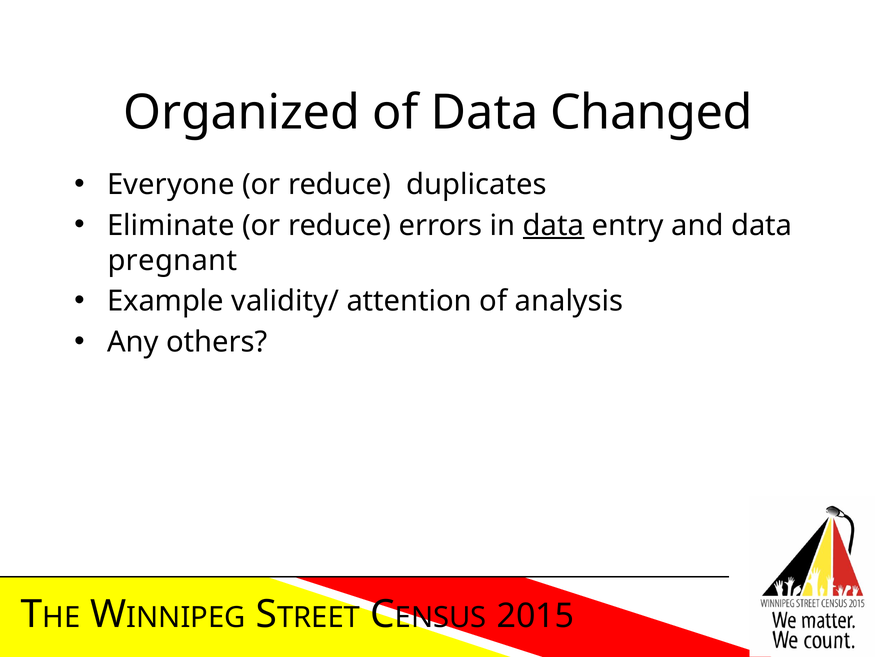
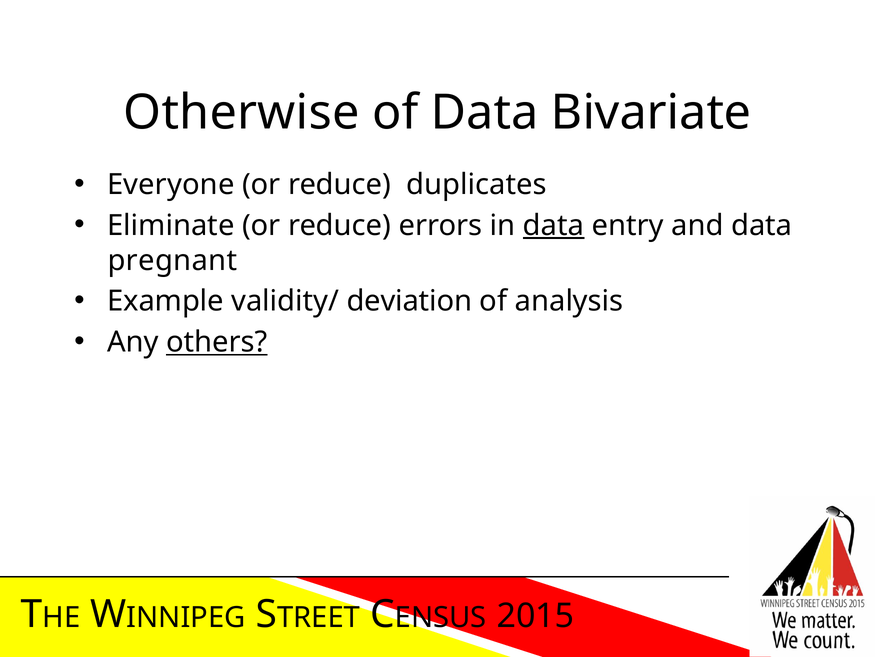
Organized: Organized -> Otherwise
Changed: Changed -> Bivariate
attention: attention -> deviation
others underline: none -> present
